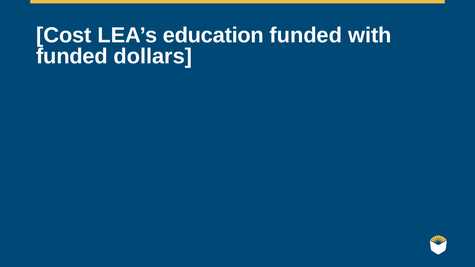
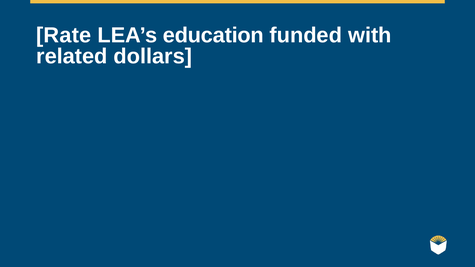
Cost: Cost -> Rate
funded at (72, 56): funded -> related
